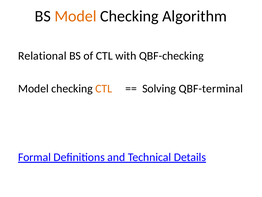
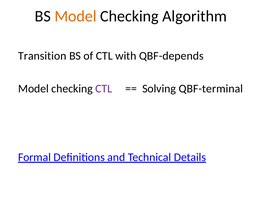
Relational: Relational -> Transition
QBF-checking: QBF-checking -> QBF-depends
CTL at (104, 88) colour: orange -> purple
